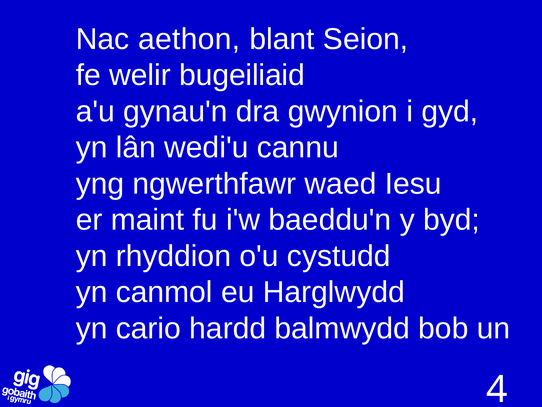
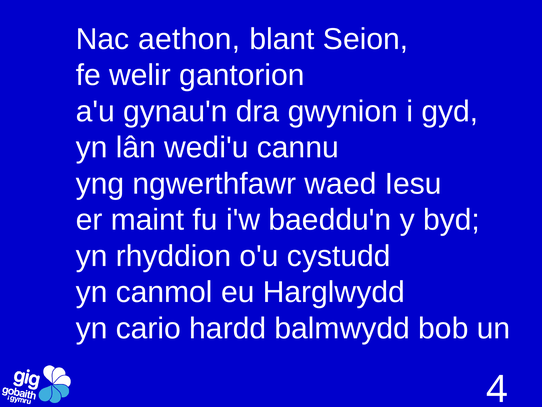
bugeiliaid: bugeiliaid -> gantorion
